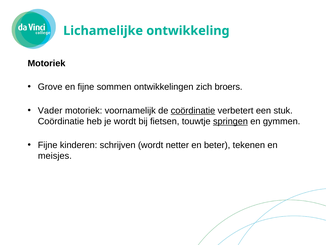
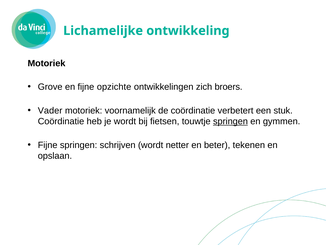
sommen: sommen -> opzichte
coördinatie at (193, 110) underline: present -> none
Fijne kinderen: kinderen -> springen
meisjes: meisjes -> opslaan
